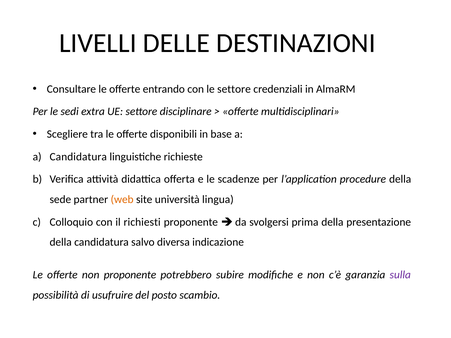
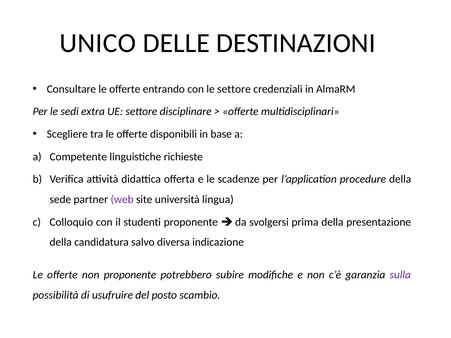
LIVELLI: LIVELLI -> UNICO
a Candidatura: Candidatura -> Competente
web colour: orange -> purple
richiesti: richiesti -> studenti
